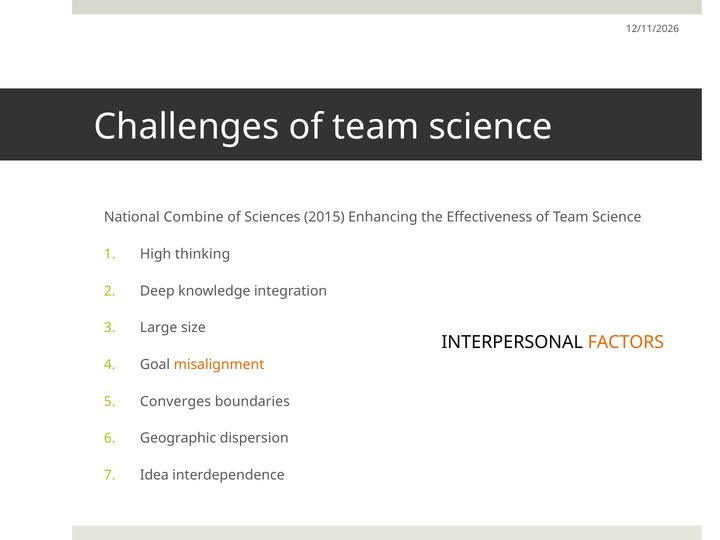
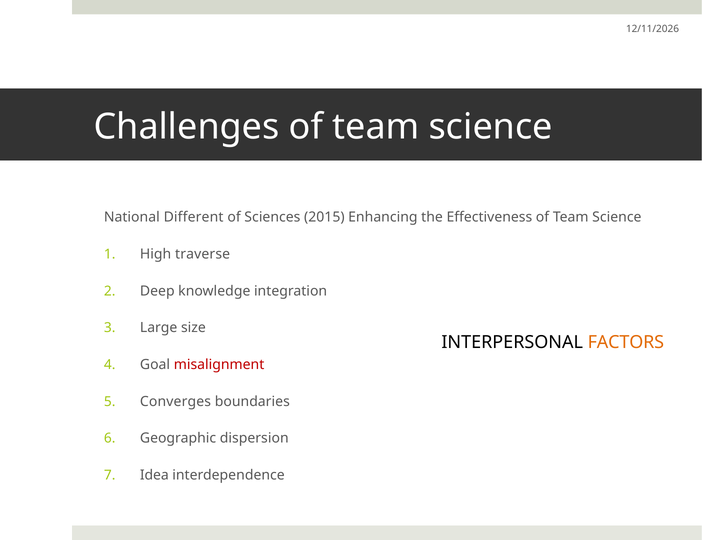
Combine: Combine -> Different
thinking: thinking -> traverse
misalignment colour: orange -> red
